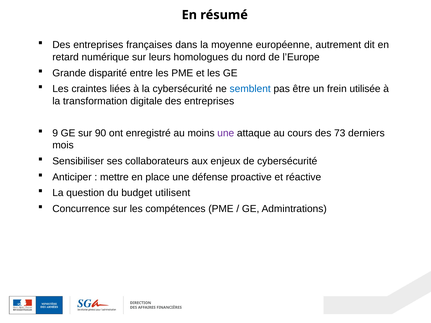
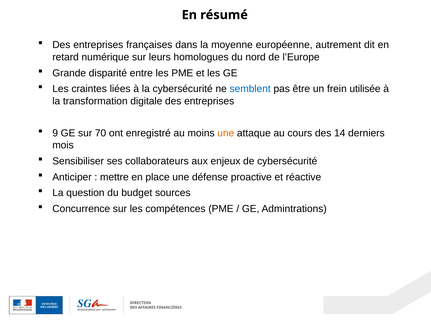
90: 90 -> 70
une at (226, 133) colour: purple -> orange
73: 73 -> 14
utilisent: utilisent -> sources
